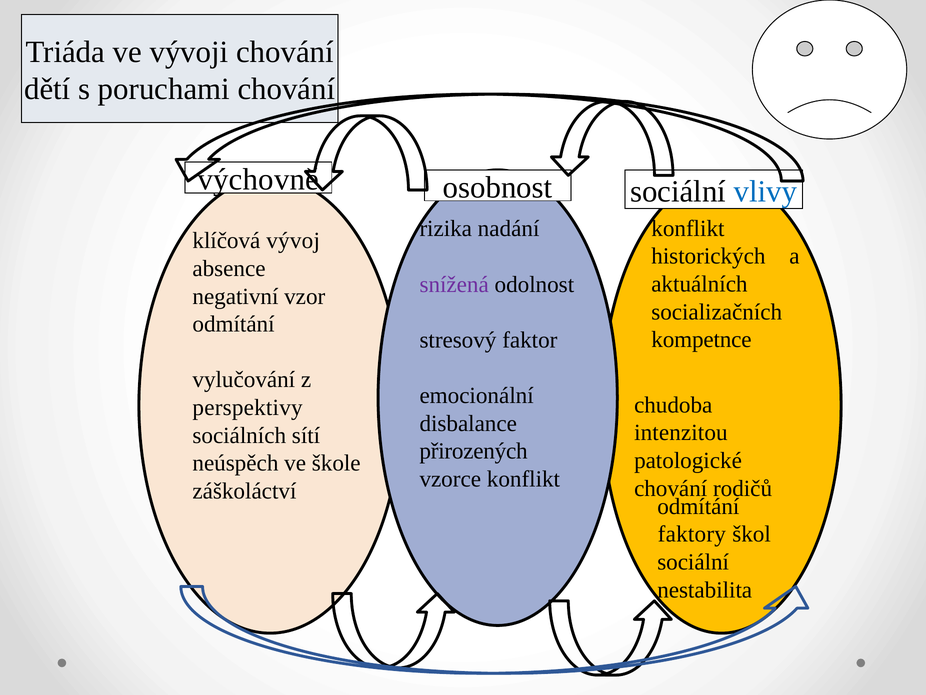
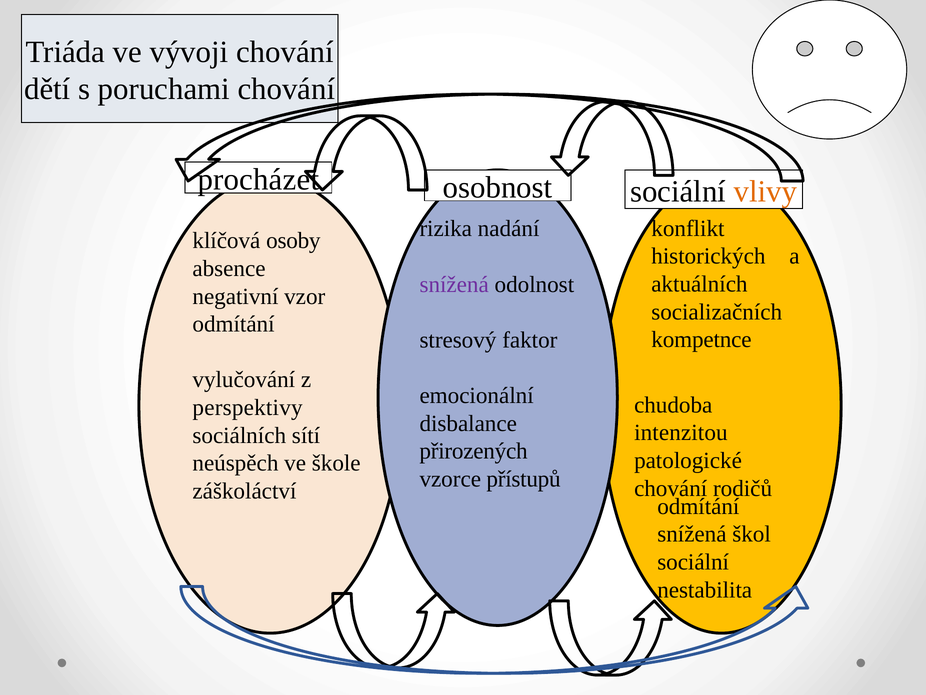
výchovně: výchovně -> procházet
vlivy colour: blue -> orange
vývoj: vývoj -> osoby
vzorce konflikt: konflikt -> přístupů
faktory at (692, 534): faktory -> snížená
